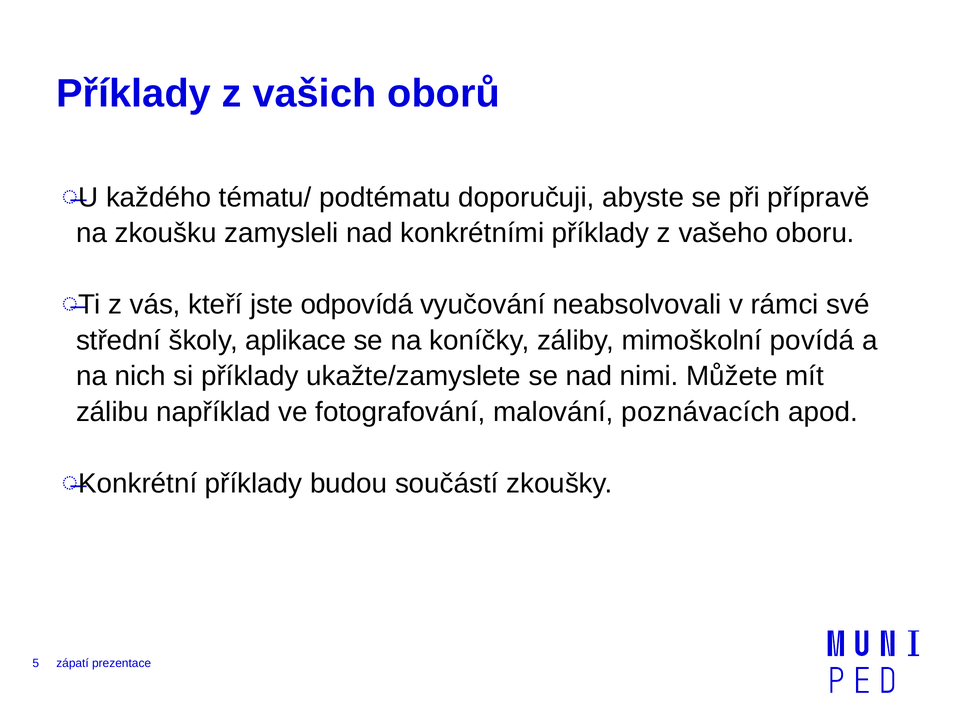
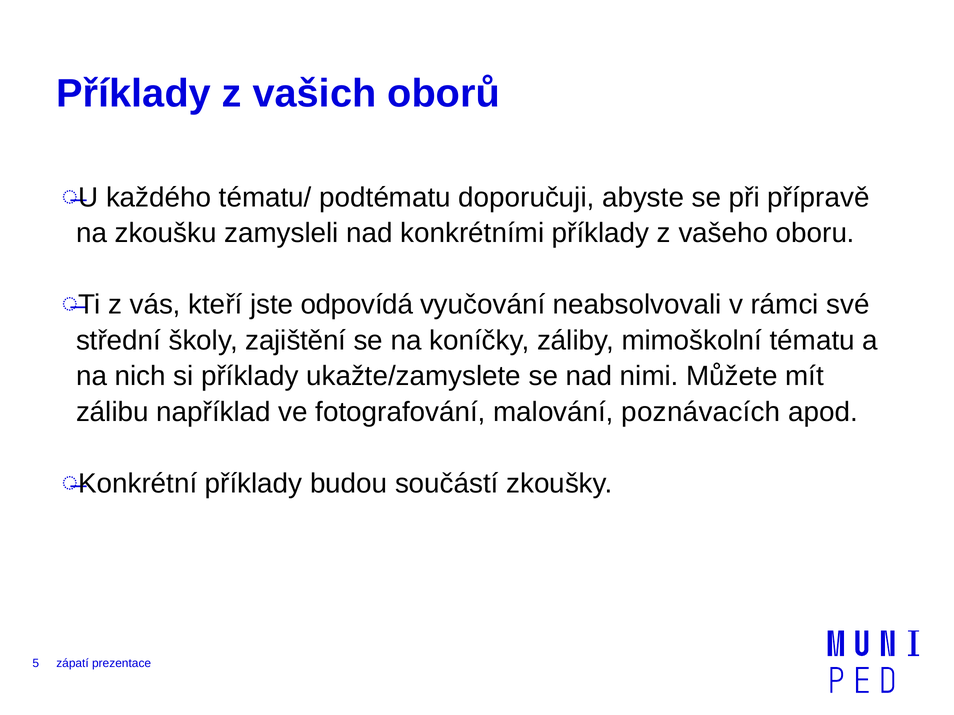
aplikace: aplikace -> zajištění
povídá: povídá -> tématu
